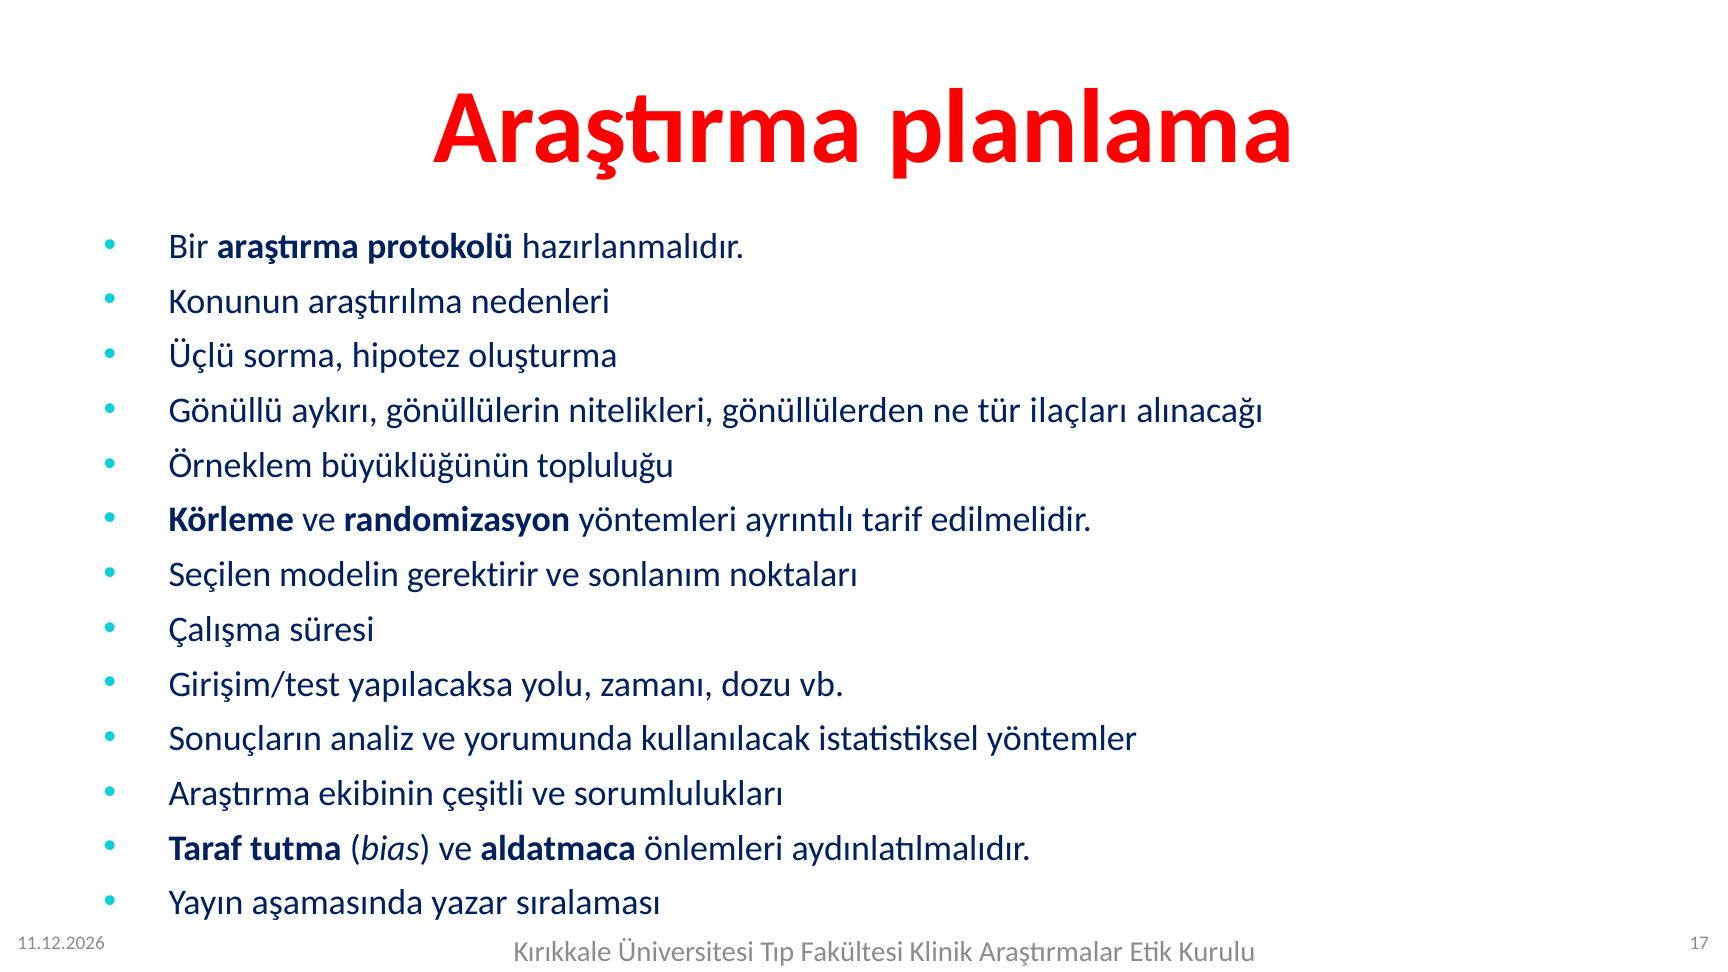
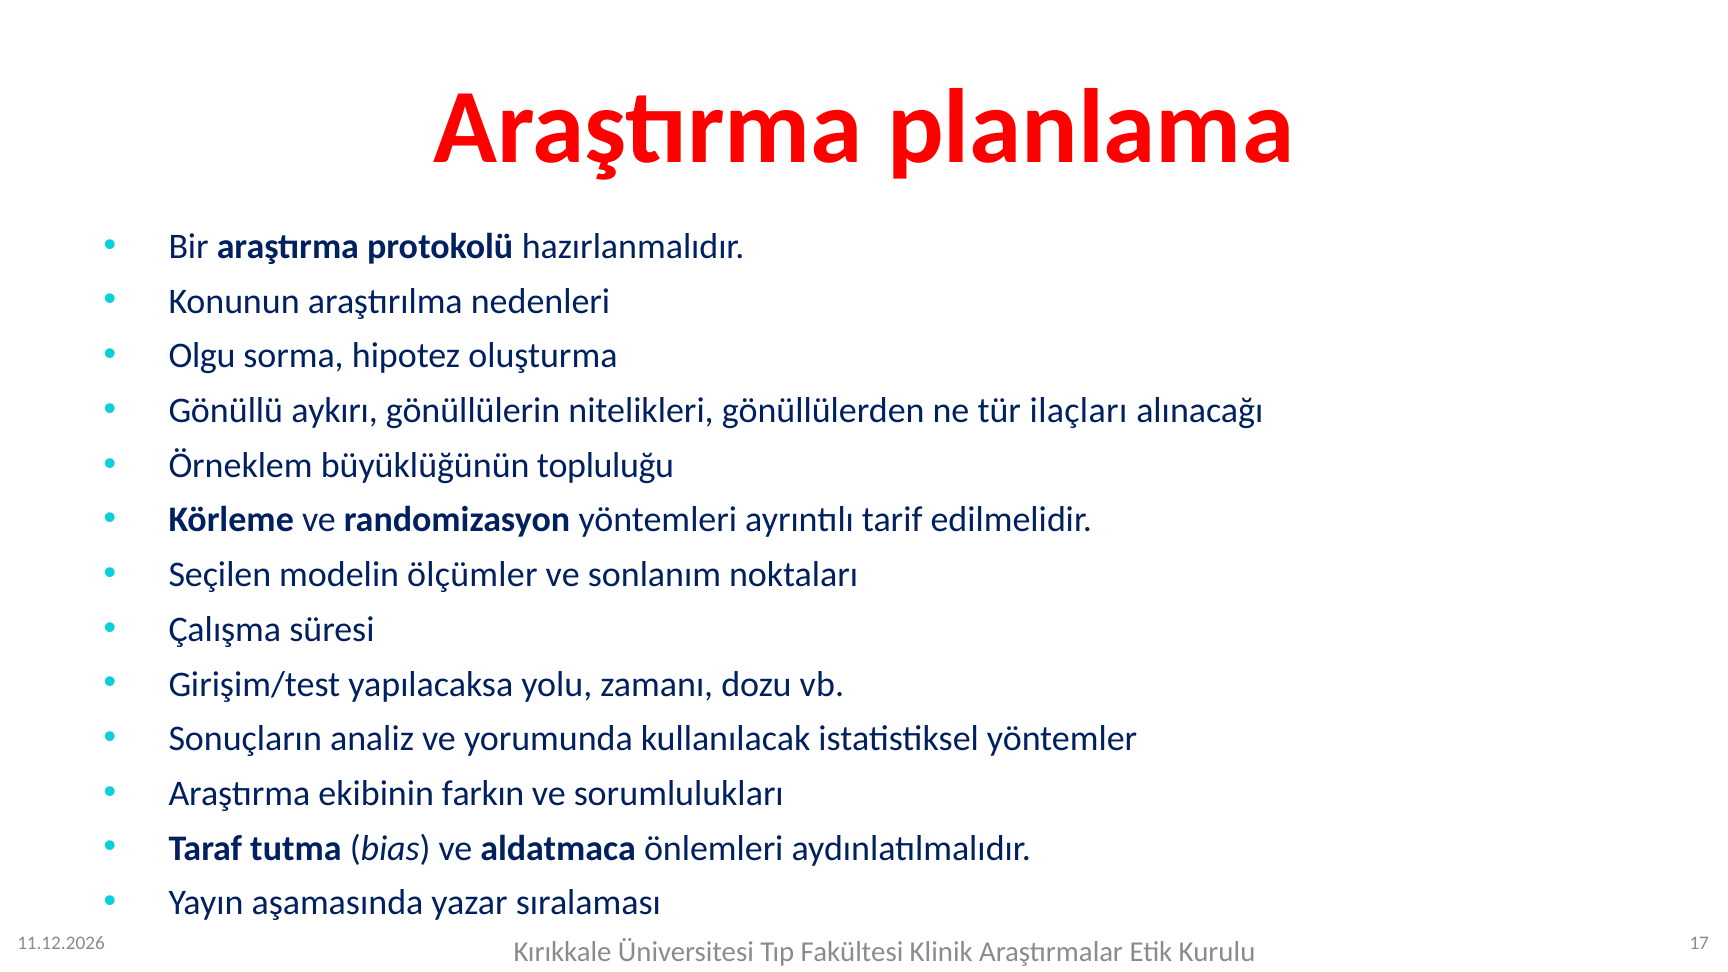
Üçlü: Üçlü -> Olgu
gerektirir: gerektirir -> ölçümler
çeşitli: çeşitli -> farkın
